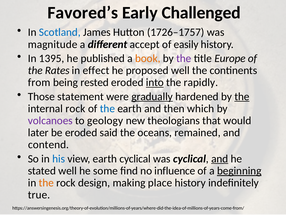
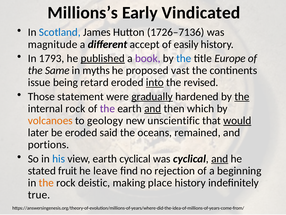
Favored’s: Favored’s -> Millions’s
Challenged: Challenged -> Vindicated
1726–1757: 1726–1757 -> 1726–7136
1395: 1395 -> 1793
published underline: none -> present
book colour: orange -> purple
the at (184, 58) colour: purple -> blue
Rates: Rates -> Same
effect: effect -> myths
proposed well: well -> vast
from: from -> issue
rested: rested -> retard
rapidly: rapidly -> revised
the at (107, 108) colour: blue -> purple
and at (153, 108) underline: none -> present
volcanoes colour: purple -> orange
theologians: theologians -> unscientific
would underline: none -> present
contend: contend -> portions
stated well: well -> fruit
some: some -> leave
influence: influence -> rejection
beginning underline: present -> none
design: design -> deistic
